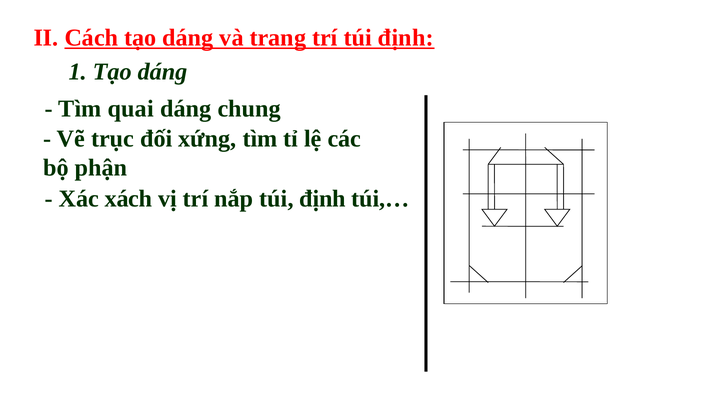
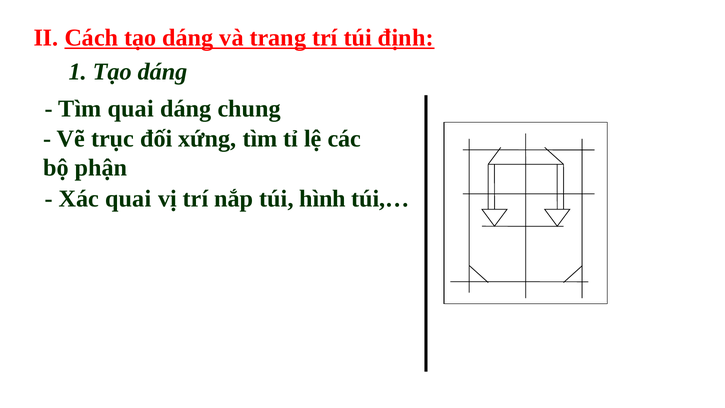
Xác xách: xách -> quai
nắp túi định: định -> hình
